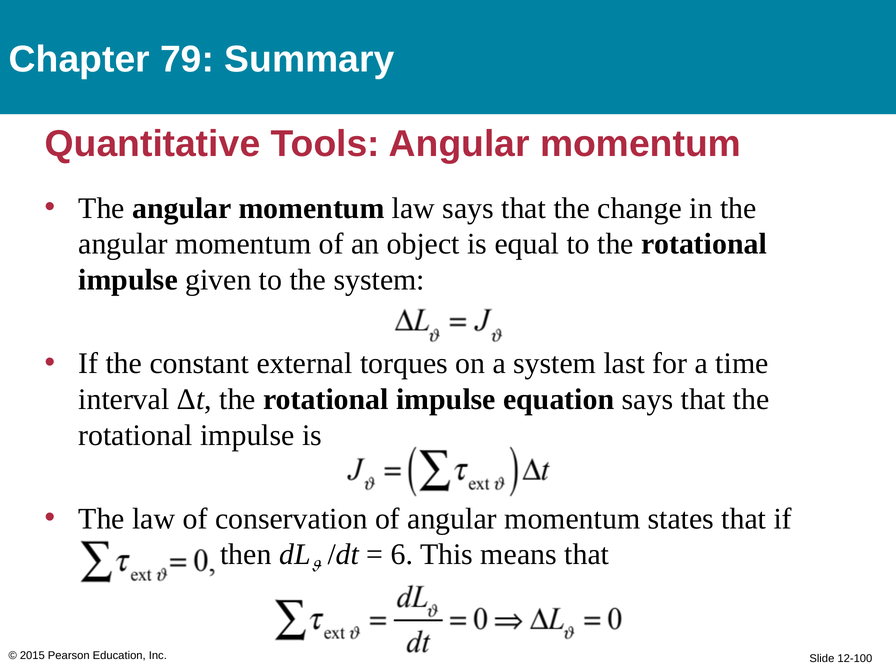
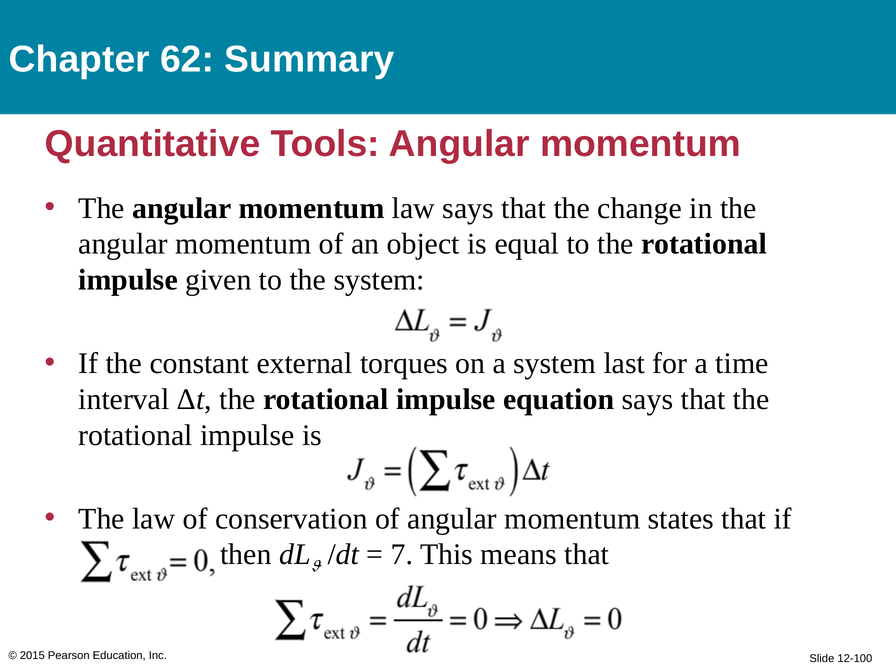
79: 79 -> 62
6: 6 -> 7
